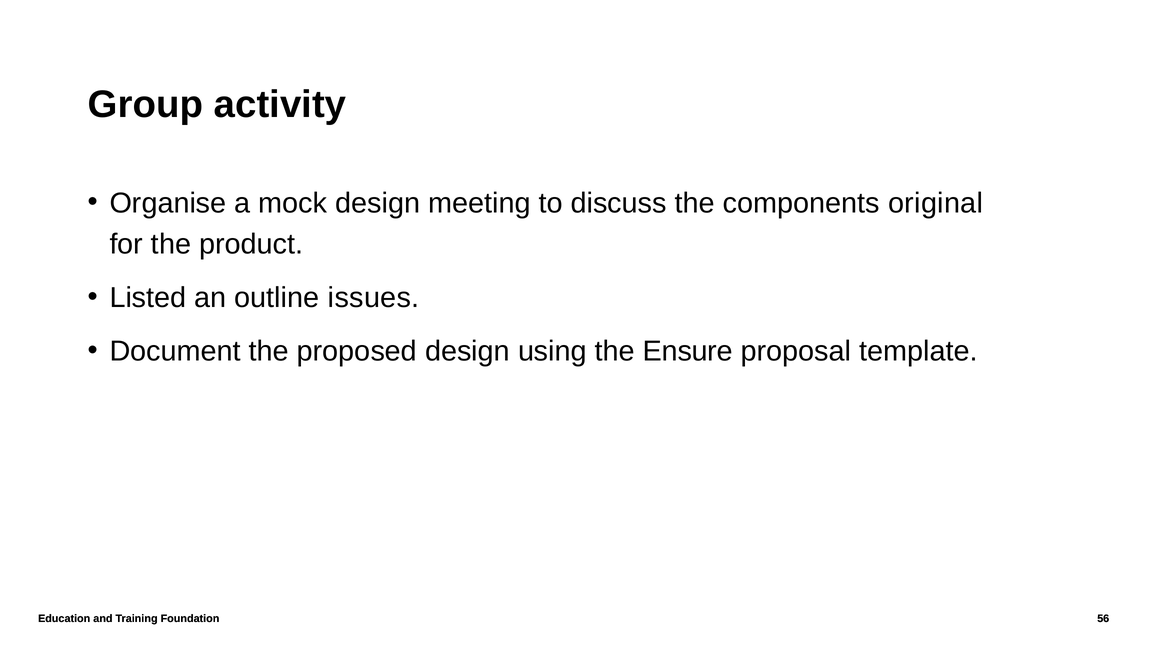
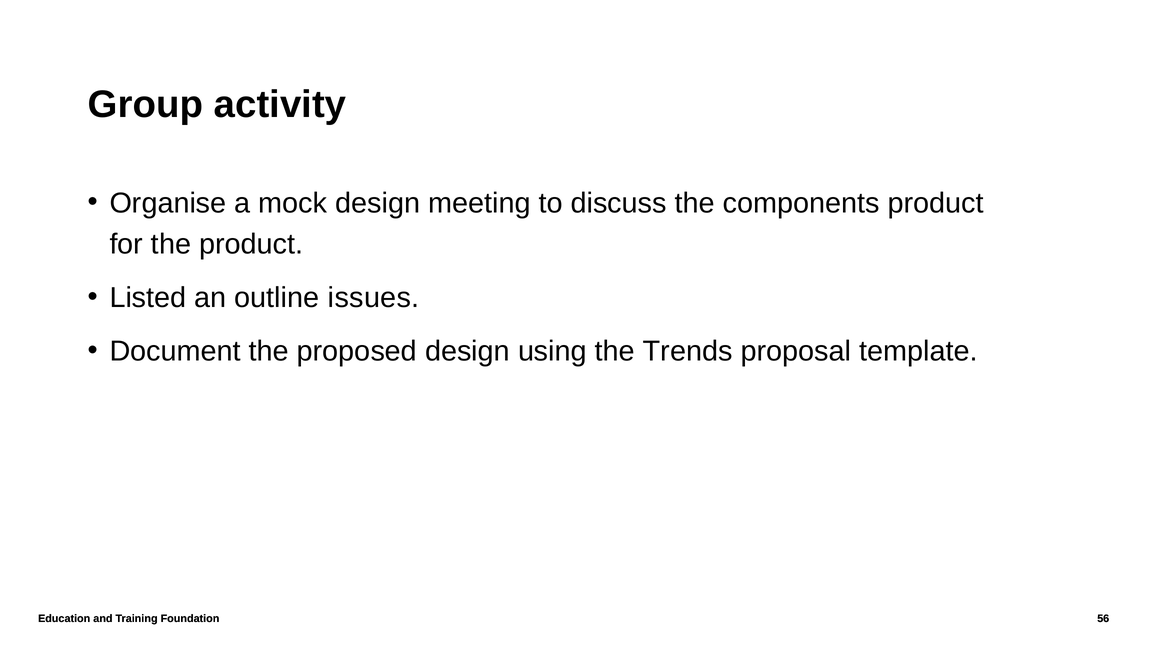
components original: original -> product
Ensure: Ensure -> Trends
